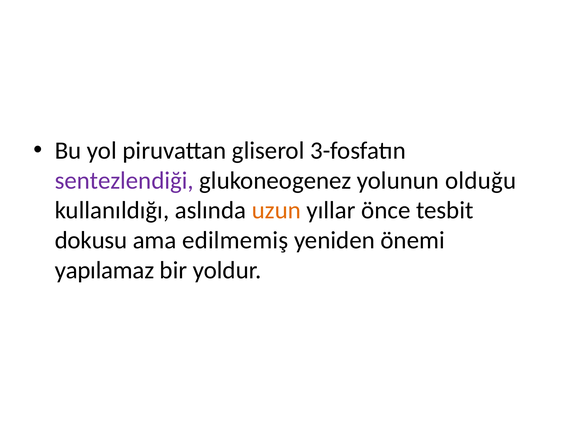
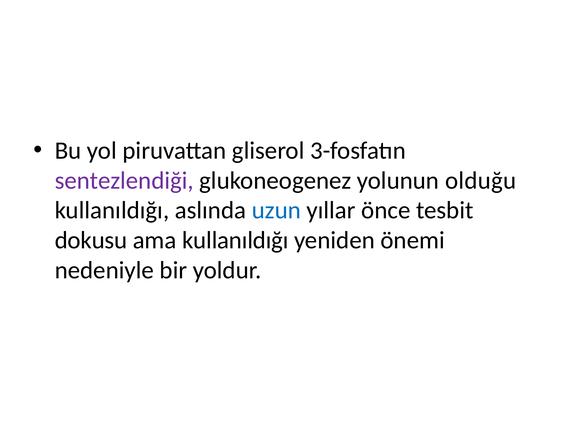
uzun colour: orange -> blue
ama edilmemiş: edilmemiş -> kullanıldığı
yapılamaz: yapılamaz -> nedeniyle
